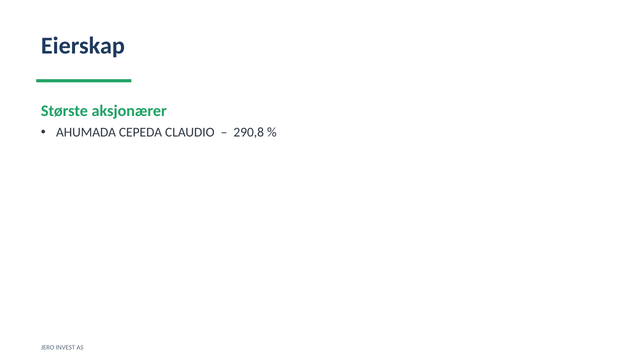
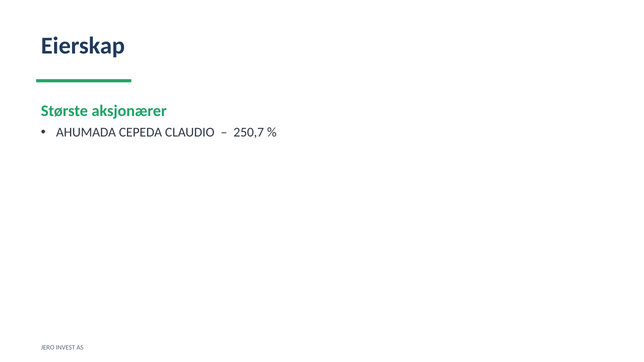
290,8: 290,8 -> 250,7
